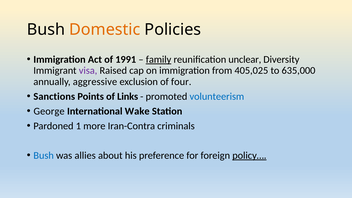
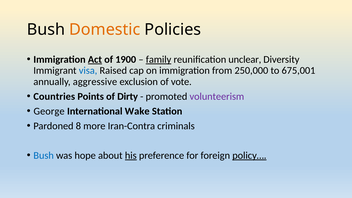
Act underline: none -> present
1991: 1991 -> 1900
visa colour: purple -> blue
405,025: 405,025 -> 250,000
635,000: 635,000 -> 675,001
four: four -> vote
Sanctions: Sanctions -> Countries
Links: Links -> Dirty
volunteerism colour: blue -> purple
1: 1 -> 8
allies: allies -> hope
his underline: none -> present
